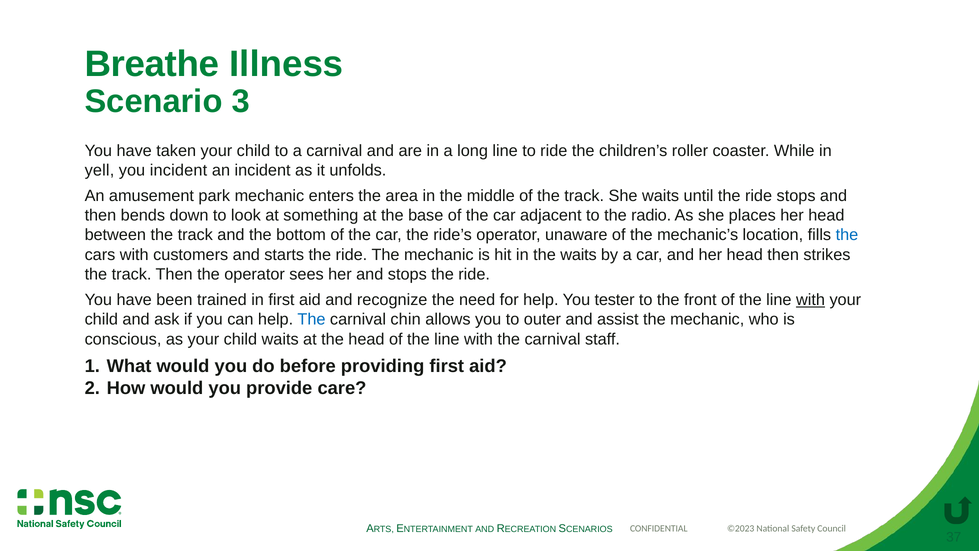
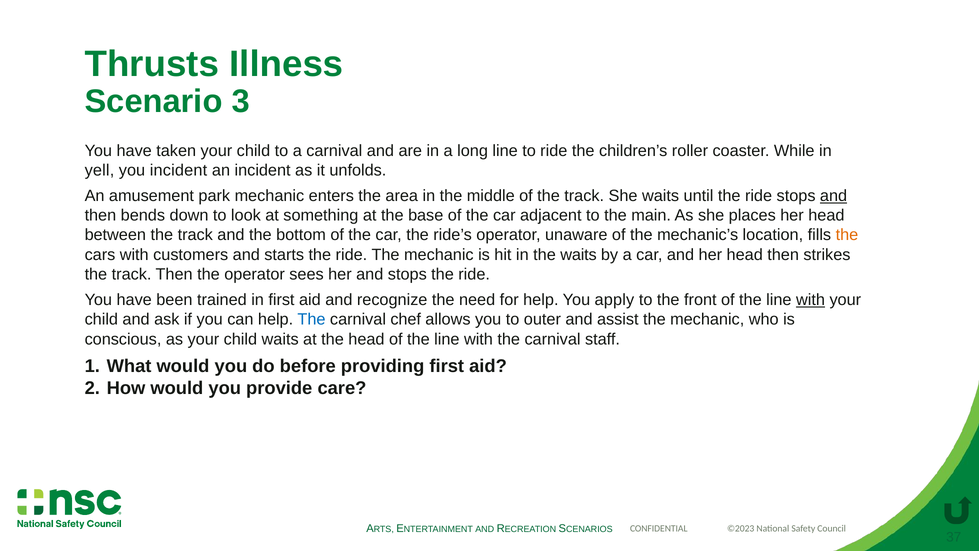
Breathe: Breathe -> Thrusts
and at (834, 196) underline: none -> present
radio: radio -> main
the at (847, 235) colour: blue -> orange
tester: tester -> apply
chin: chin -> chef
